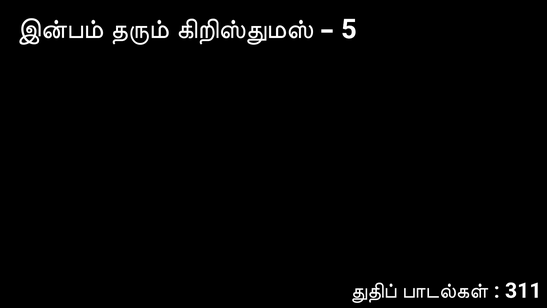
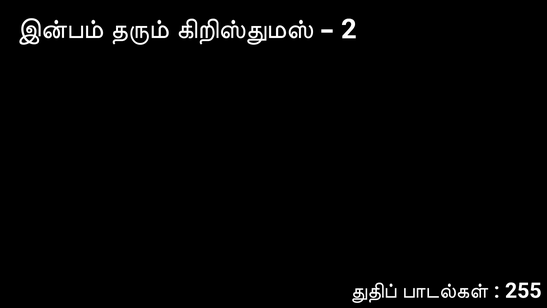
5: 5 -> 2
311: 311 -> 255
